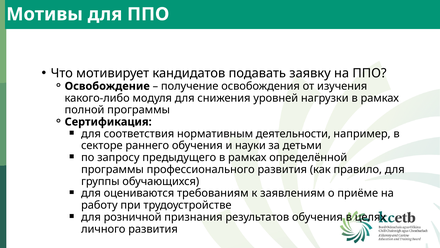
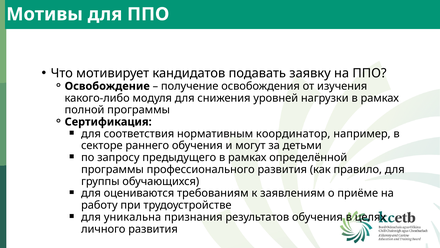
деятельности: деятельности -> координатор
науки: науки -> могут
розничной: розничной -> уникальна
